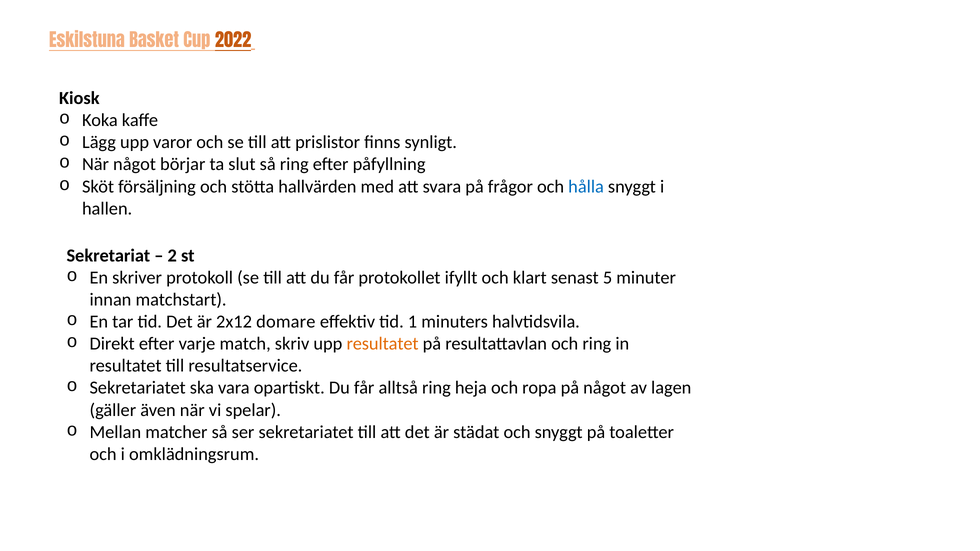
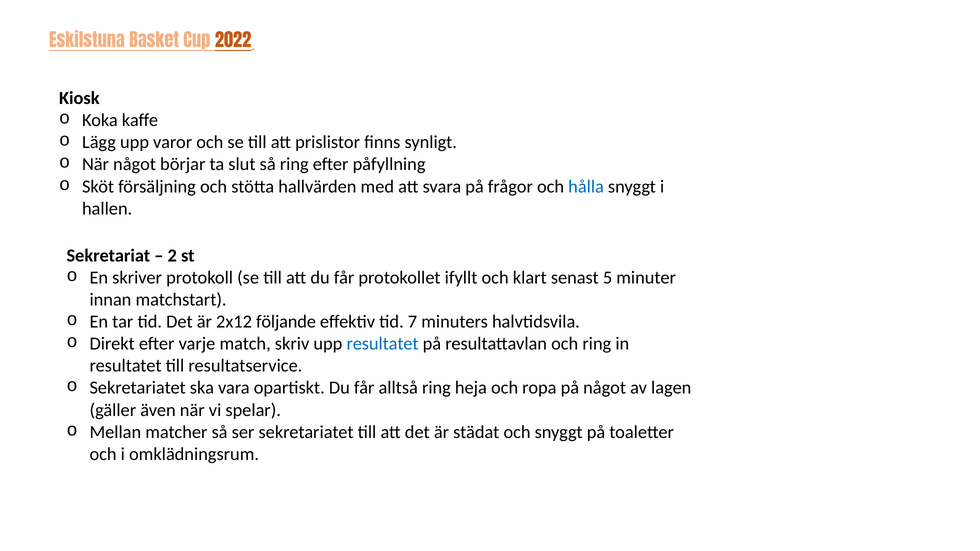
domare: domare -> följande
1: 1 -> 7
resultatet at (383, 344) colour: orange -> blue
